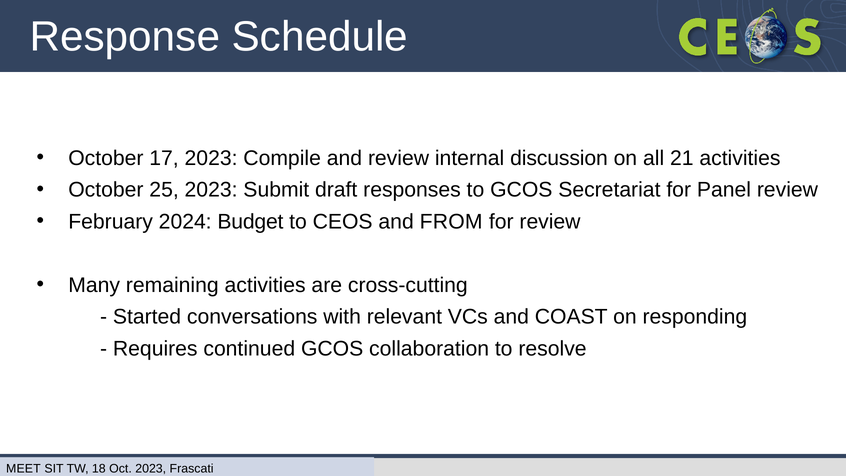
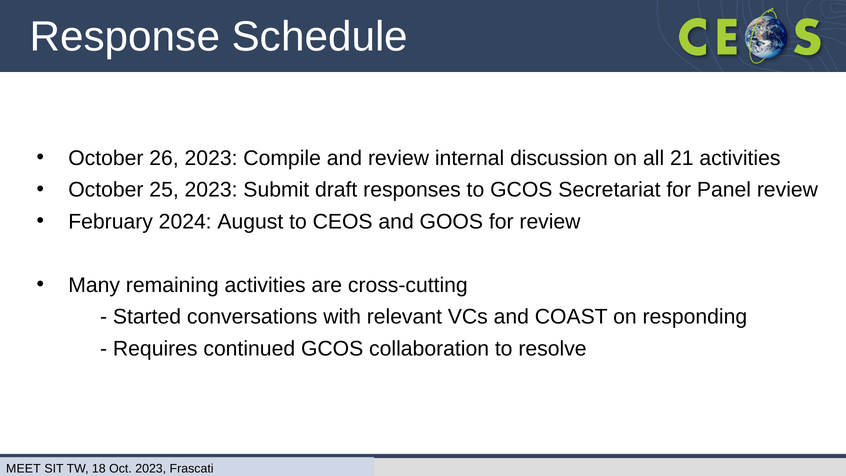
17: 17 -> 26
Budget: Budget -> August
FROM: FROM -> GOOS
